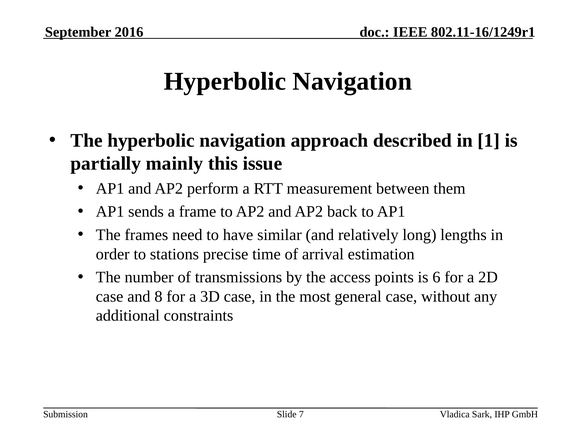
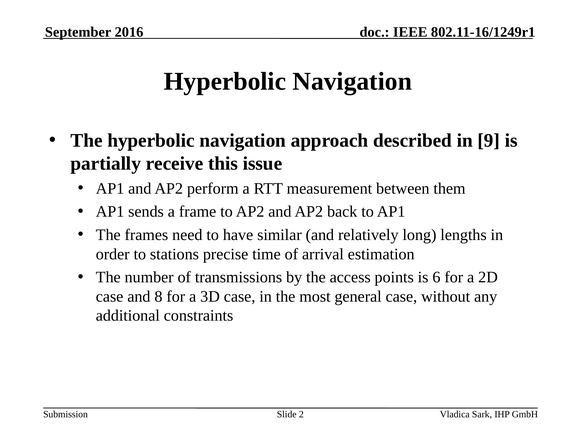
1: 1 -> 9
mainly: mainly -> receive
7: 7 -> 2
